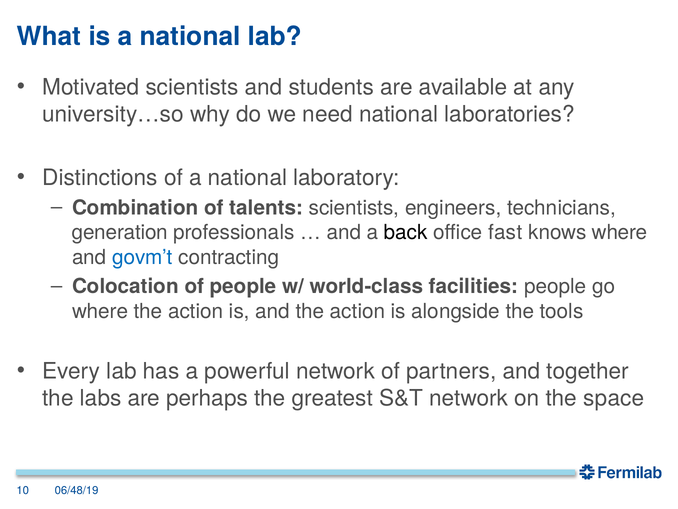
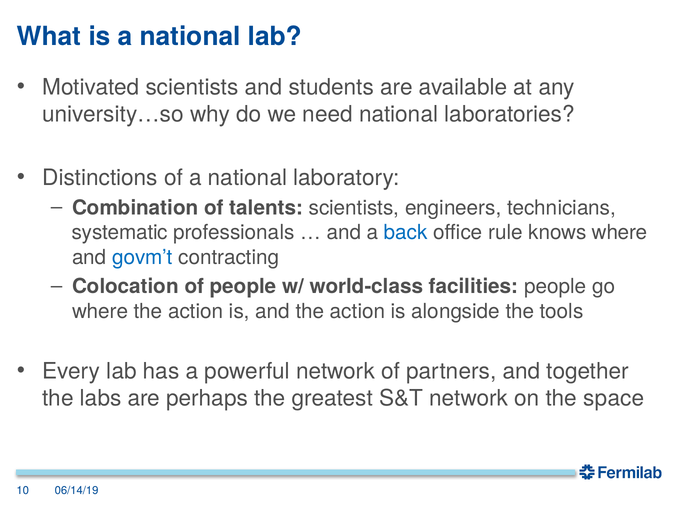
generation: generation -> systematic
back colour: black -> blue
fast: fast -> rule
06/48/19: 06/48/19 -> 06/14/19
